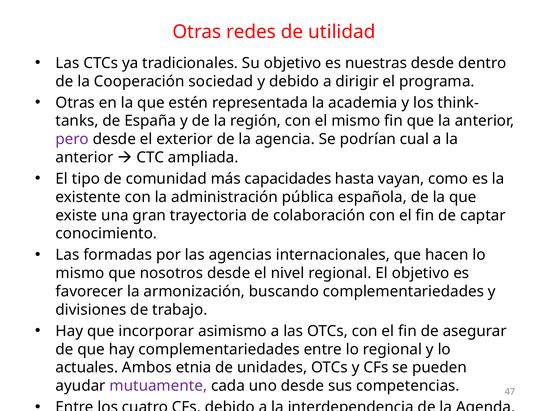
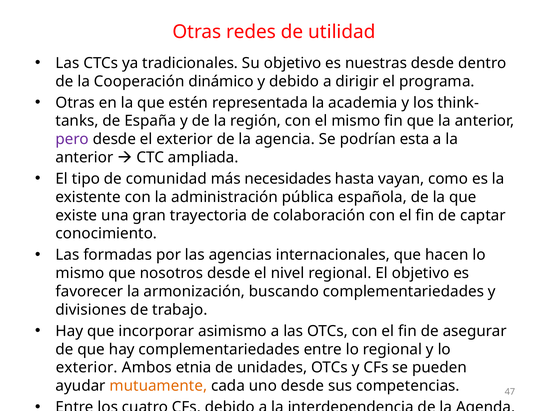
sociedad: sociedad -> dinámico
cual: cual -> esta
capacidades: capacidades -> necesidades
actuales at (87, 368): actuales -> exterior
mutuamente colour: purple -> orange
